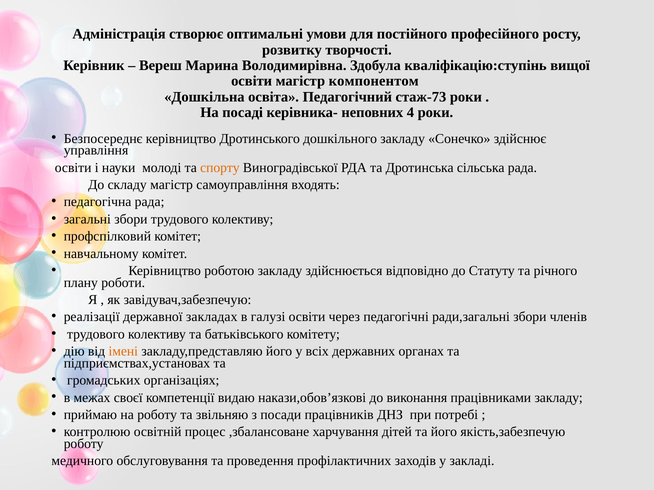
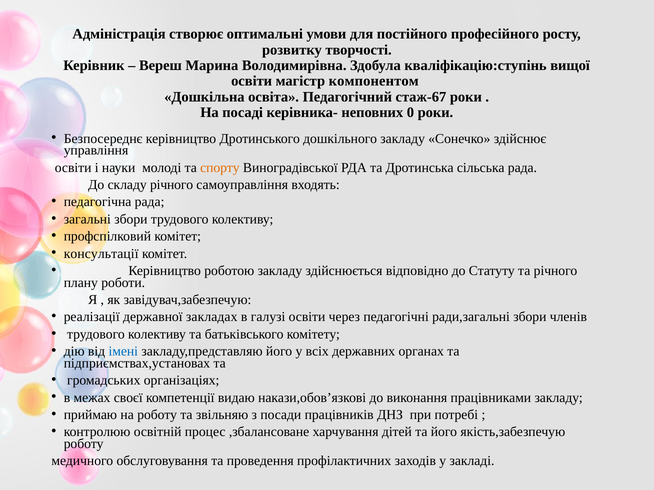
стаж-73: стаж-73 -> стаж-67
4: 4 -> 0
складу магістр: магістр -> річного
навчальному: навчальному -> консультації
імені colour: orange -> blue
